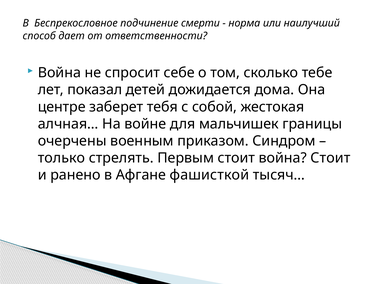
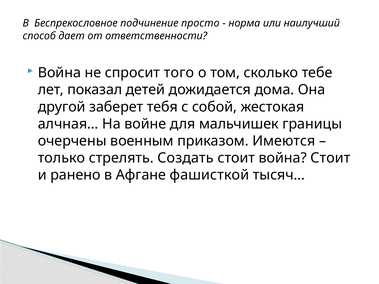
смерти: смерти -> просто
себе: себе -> того
центре: центре -> другой
Синдром: Синдром -> Имеются
Первым: Первым -> Создать
